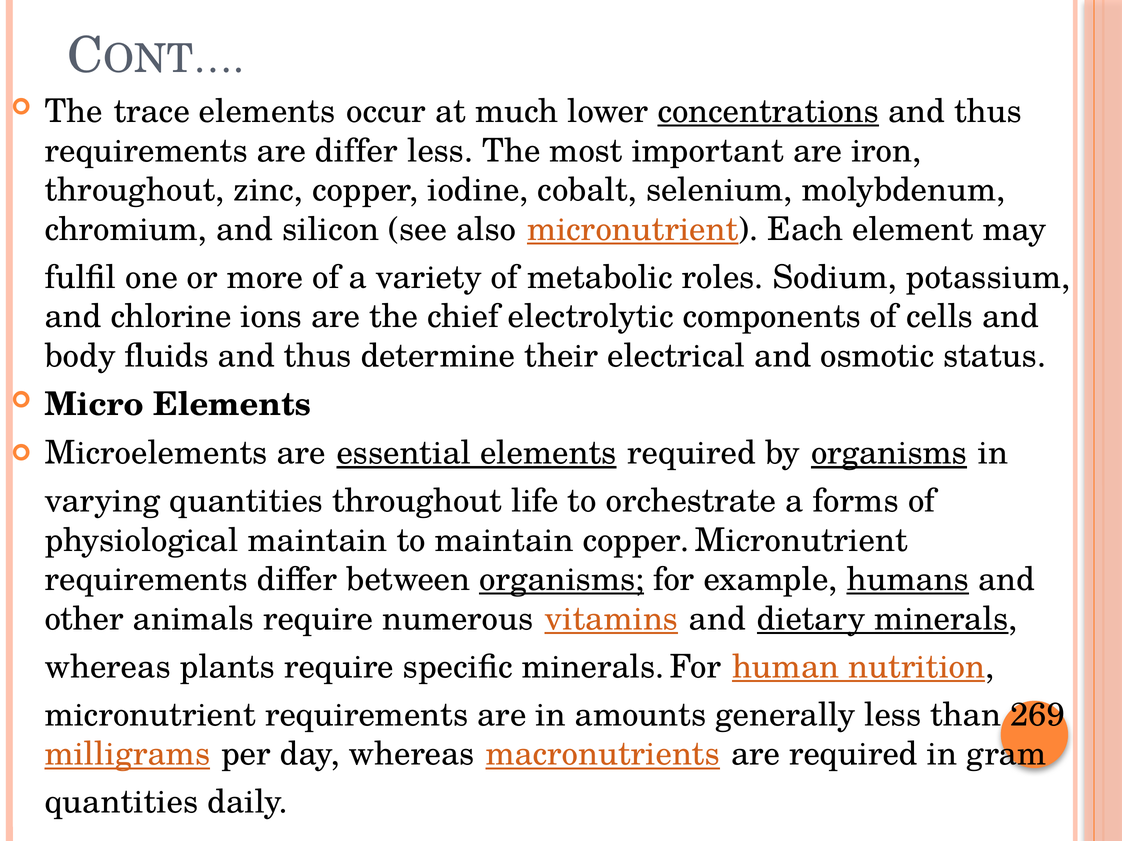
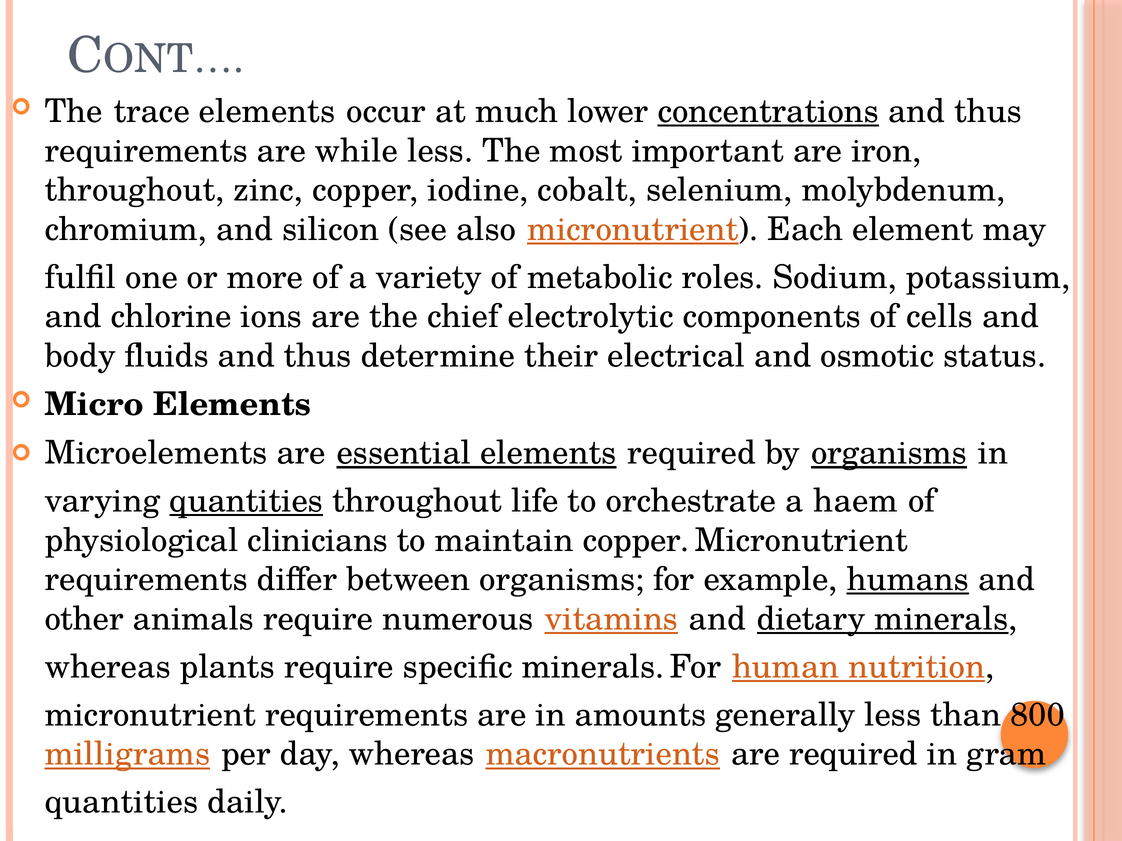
are differ: differ -> while
quantities at (246, 501) underline: none -> present
forms: forms -> haem
physiological maintain: maintain -> clinicians
organisms at (562, 580) underline: present -> none
269: 269 -> 800
